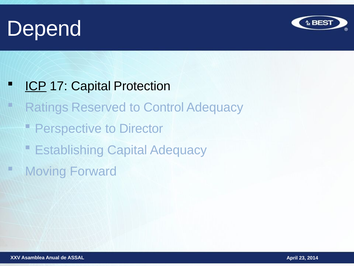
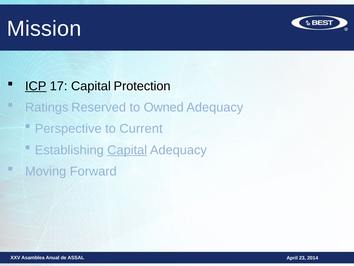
Depend: Depend -> Mission
Control: Control -> Owned
Director: Director -> Current
Capital at (127, 150) underline: none -> present
